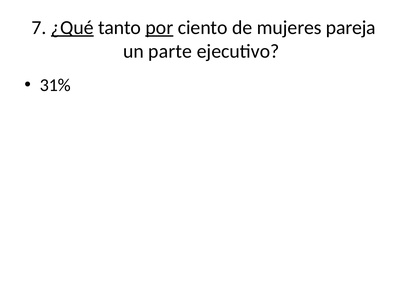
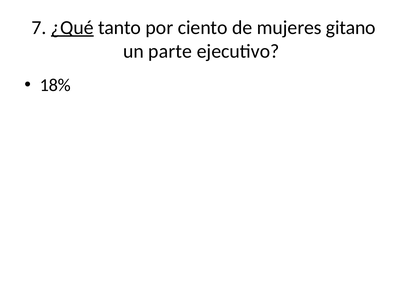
por underline: present -> none
pareja: pareja -> gitano
31%: 31% -> 18%
